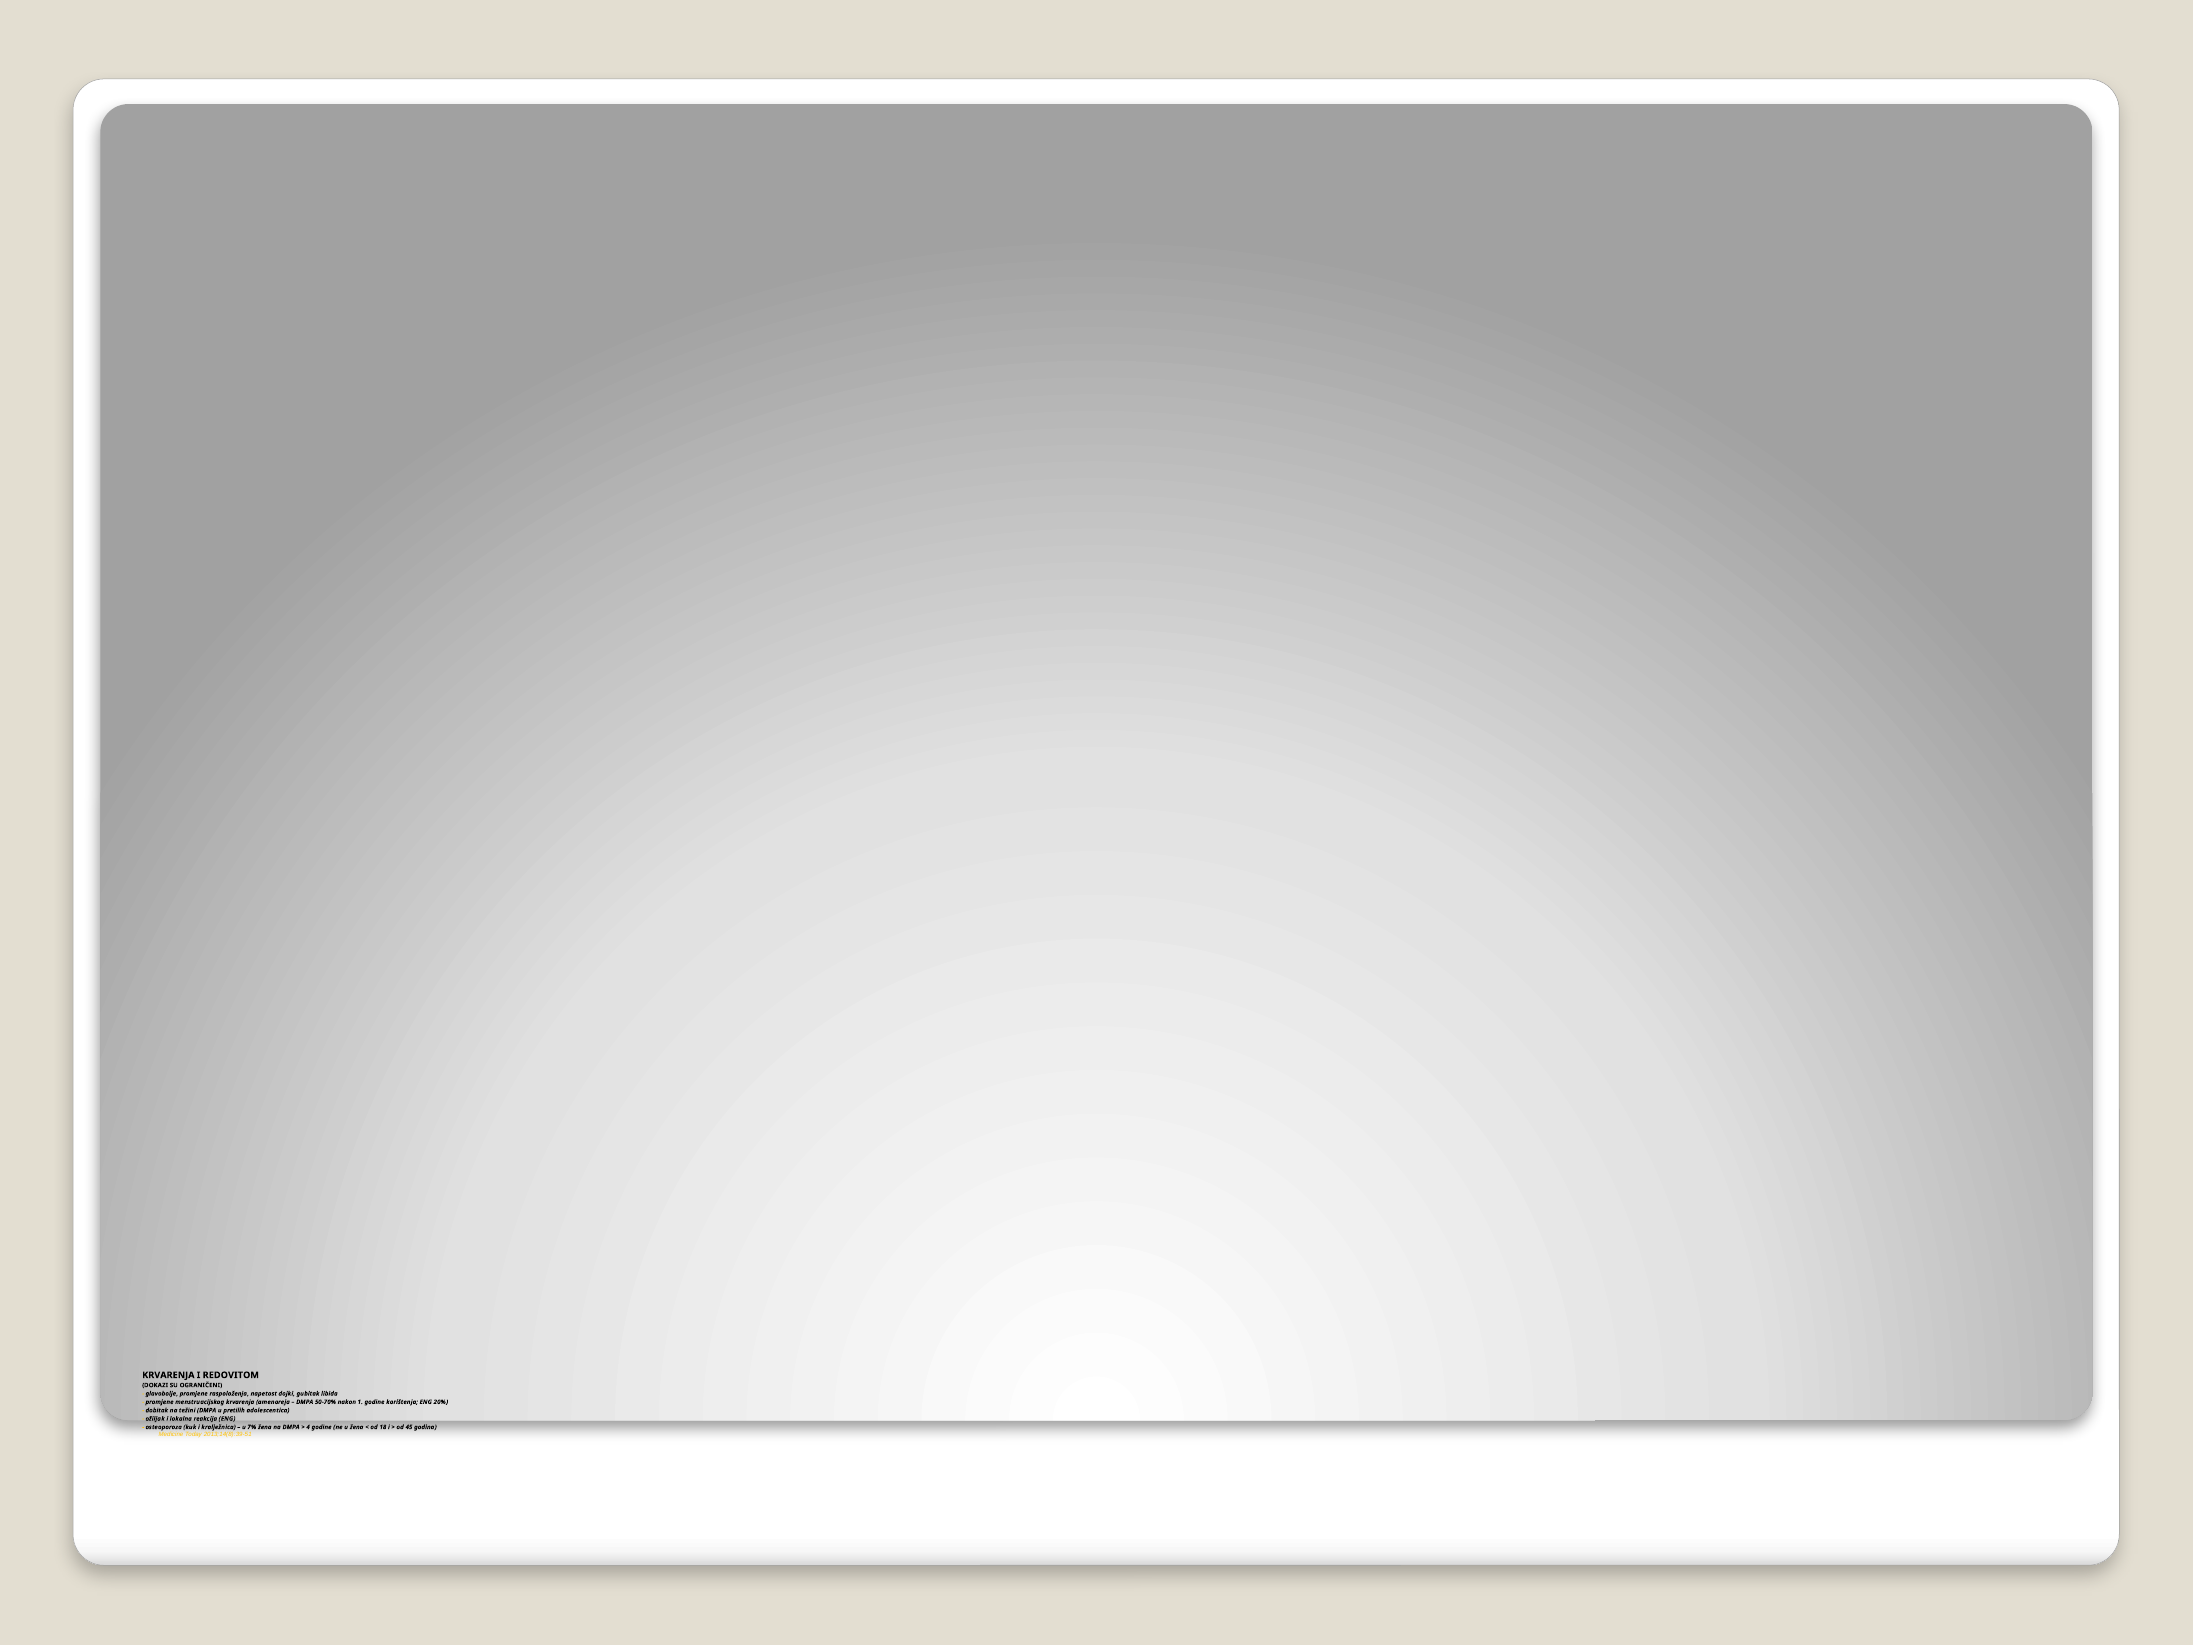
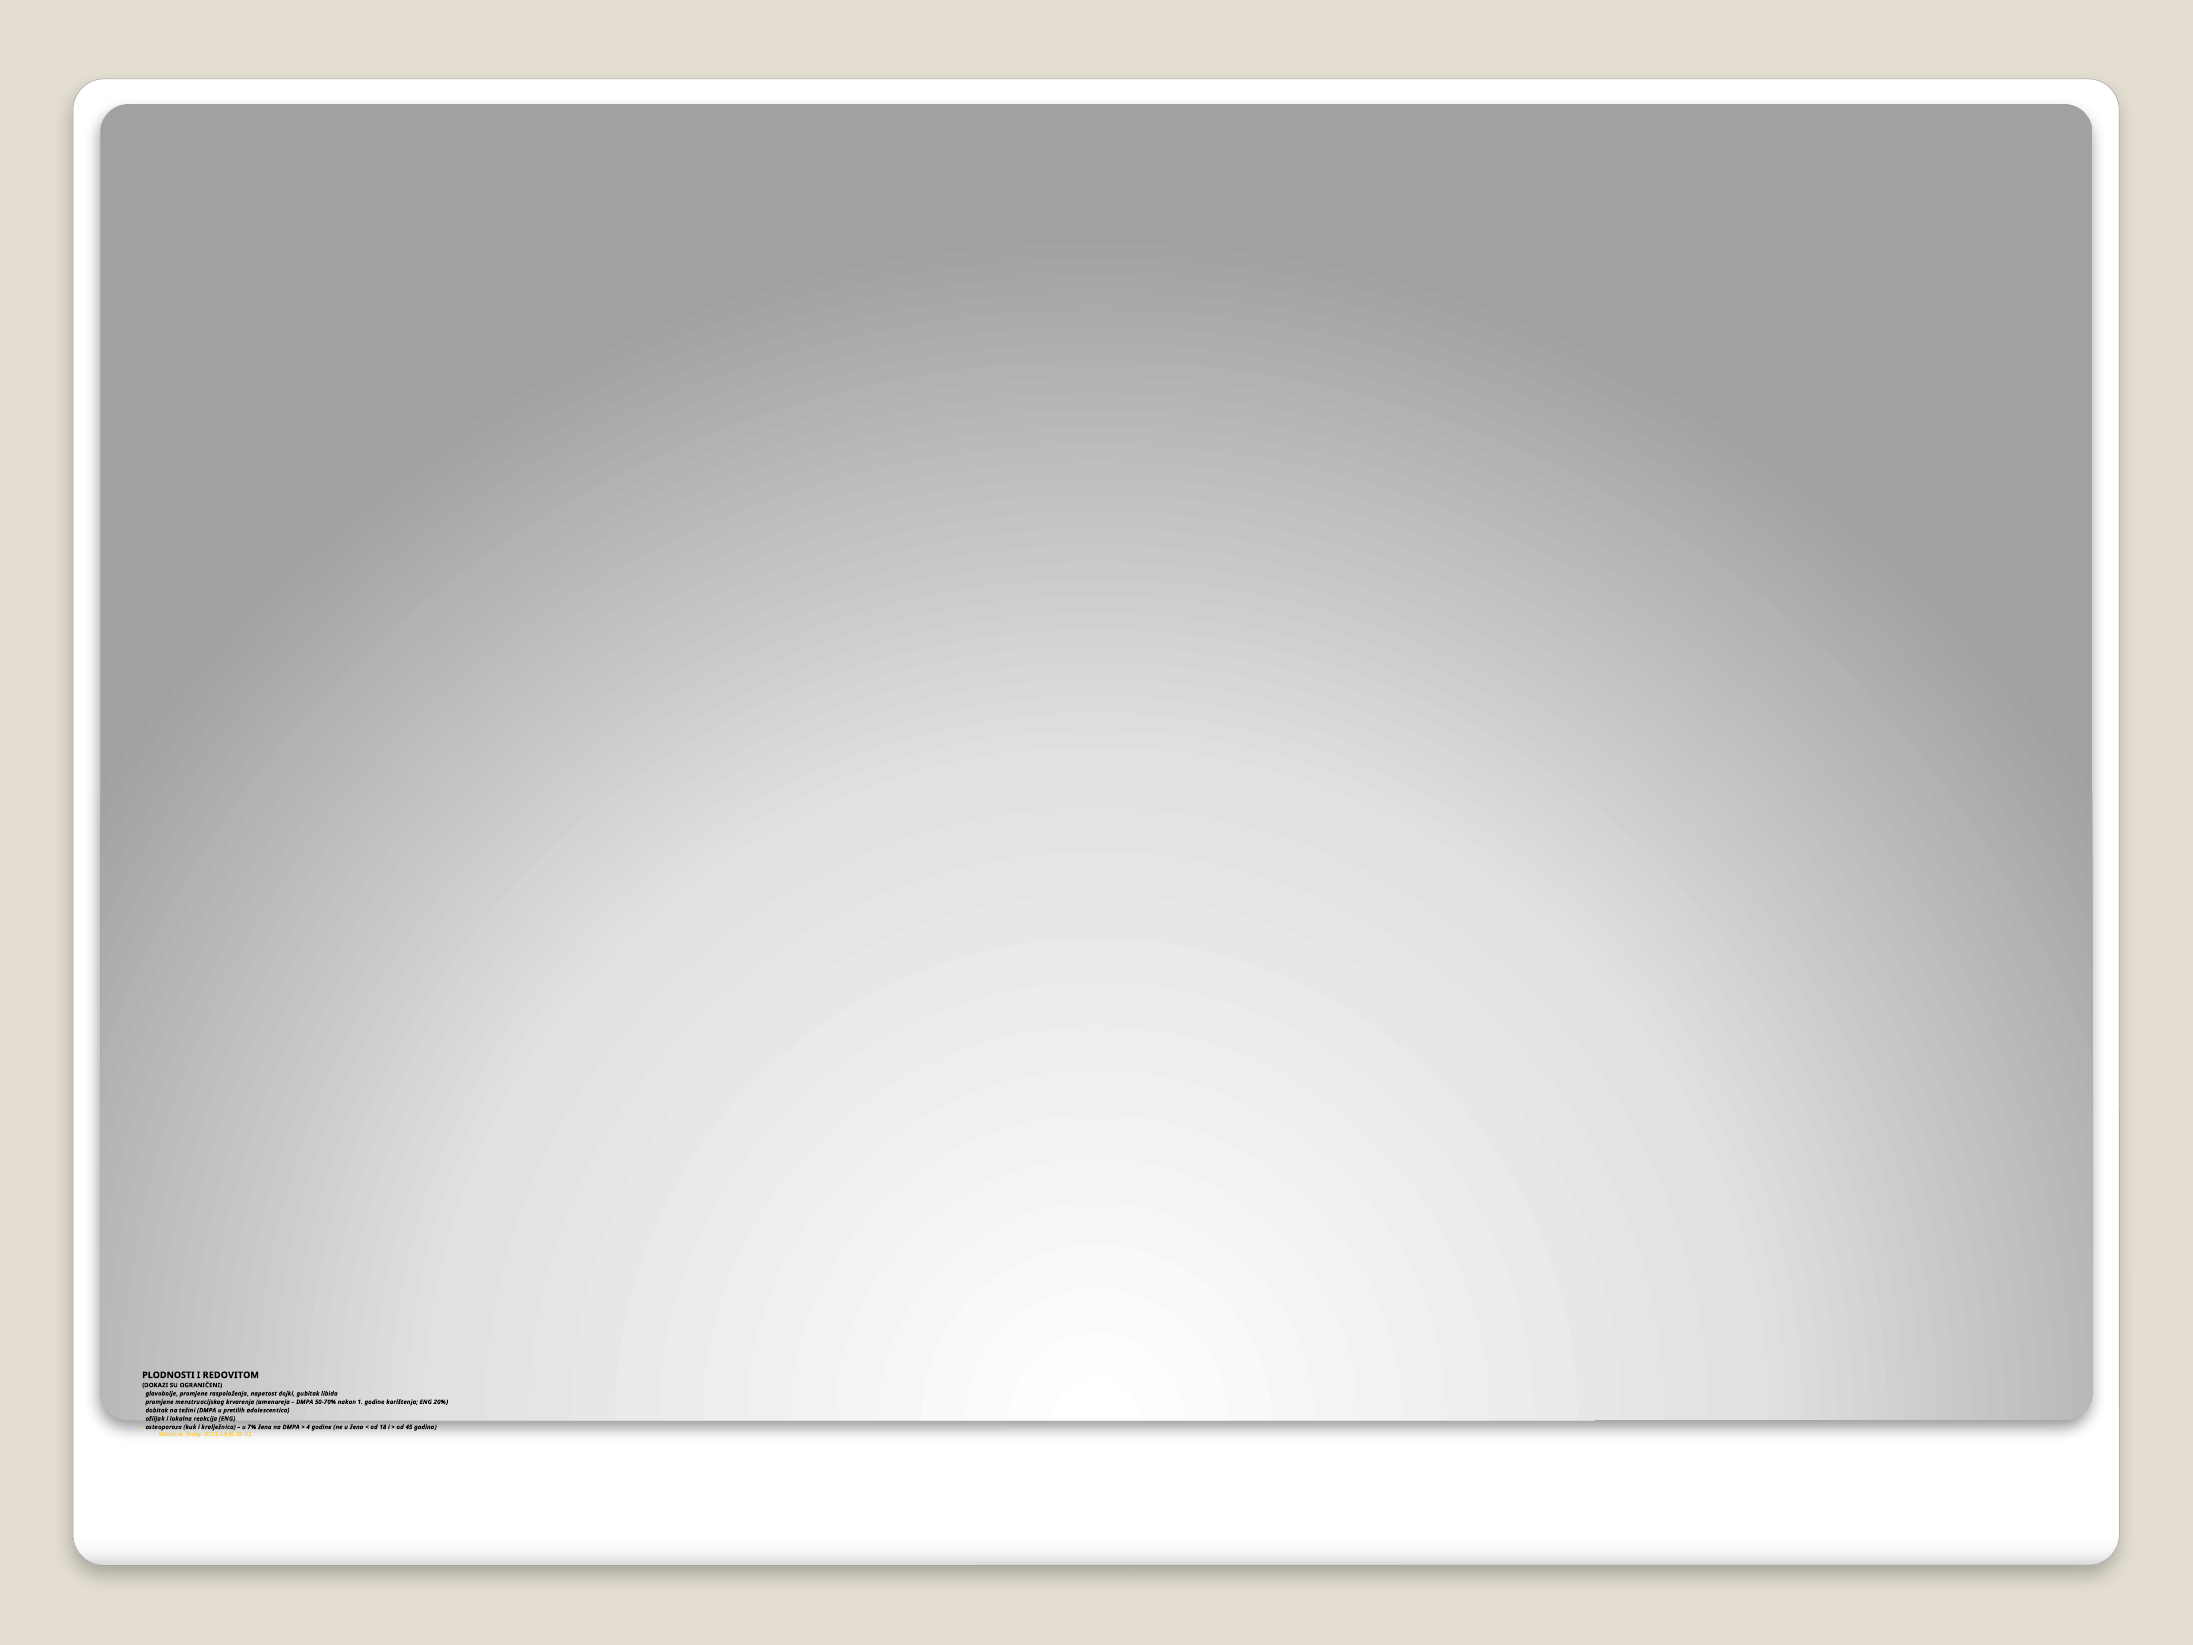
KRVARENJA at (168, 1375): KRVARENJA -> PLODNOSTI
